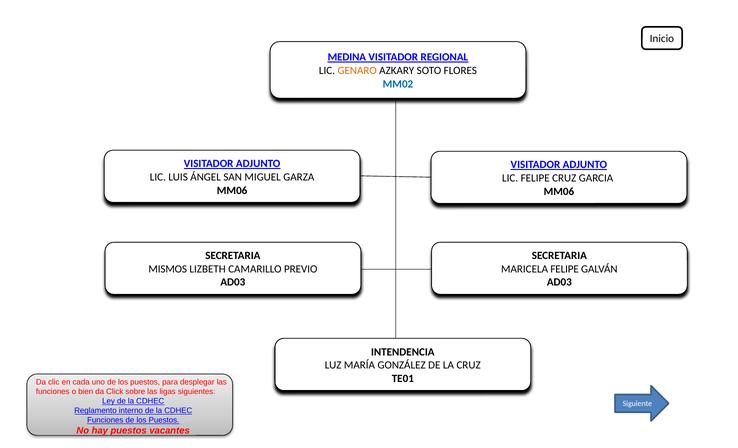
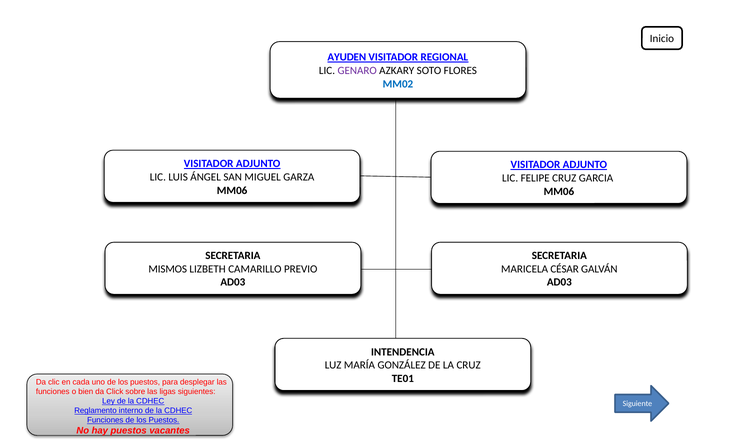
MEDINA: MEDINA -> AYUDEN
GENARO colour: orange -> purple
MARICELA FELIPE: FELIPE -> CÉSAR
